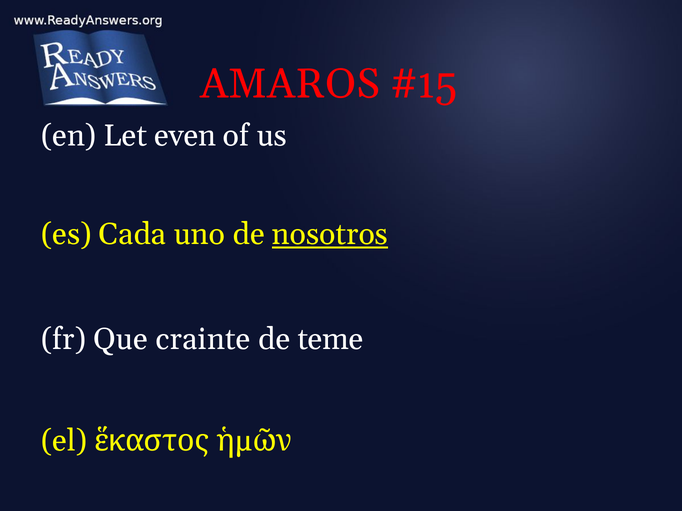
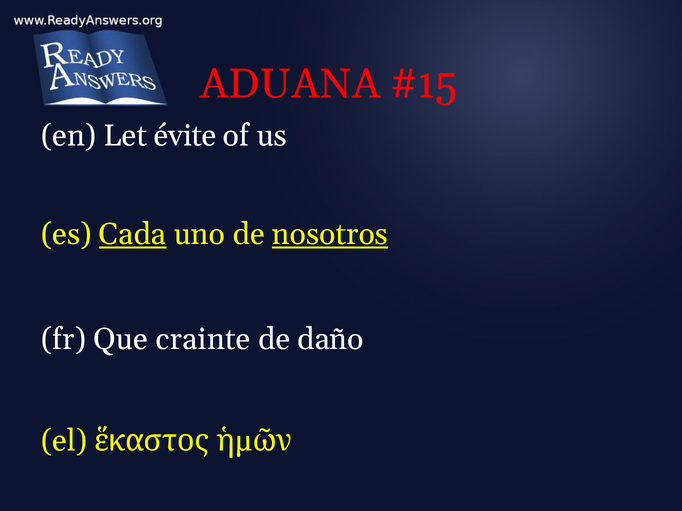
AMAROS: AMAROS -> ADUANA
even: even -> évite
Cada underline: none -> present
teme: teme -> daño
